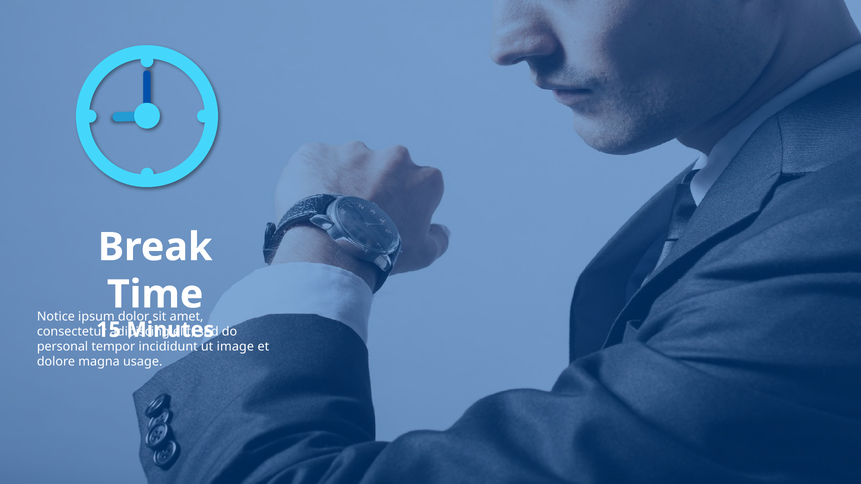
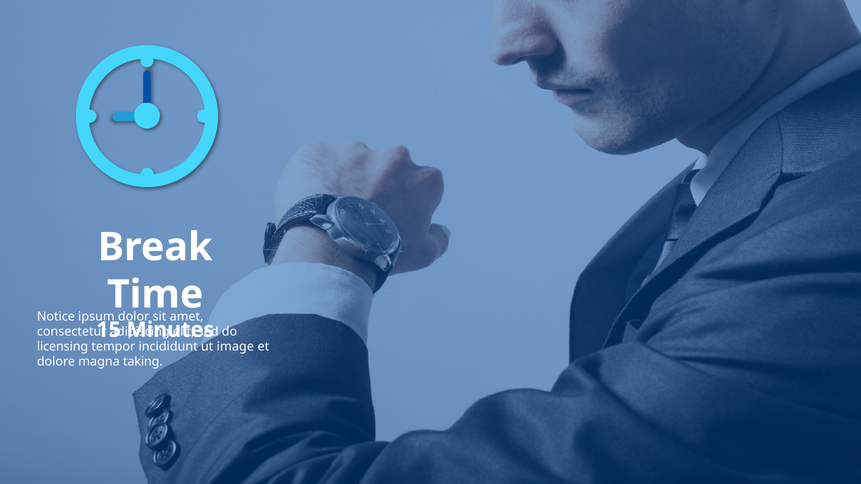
personal: personal -> licensing
usage: usage -> taking
